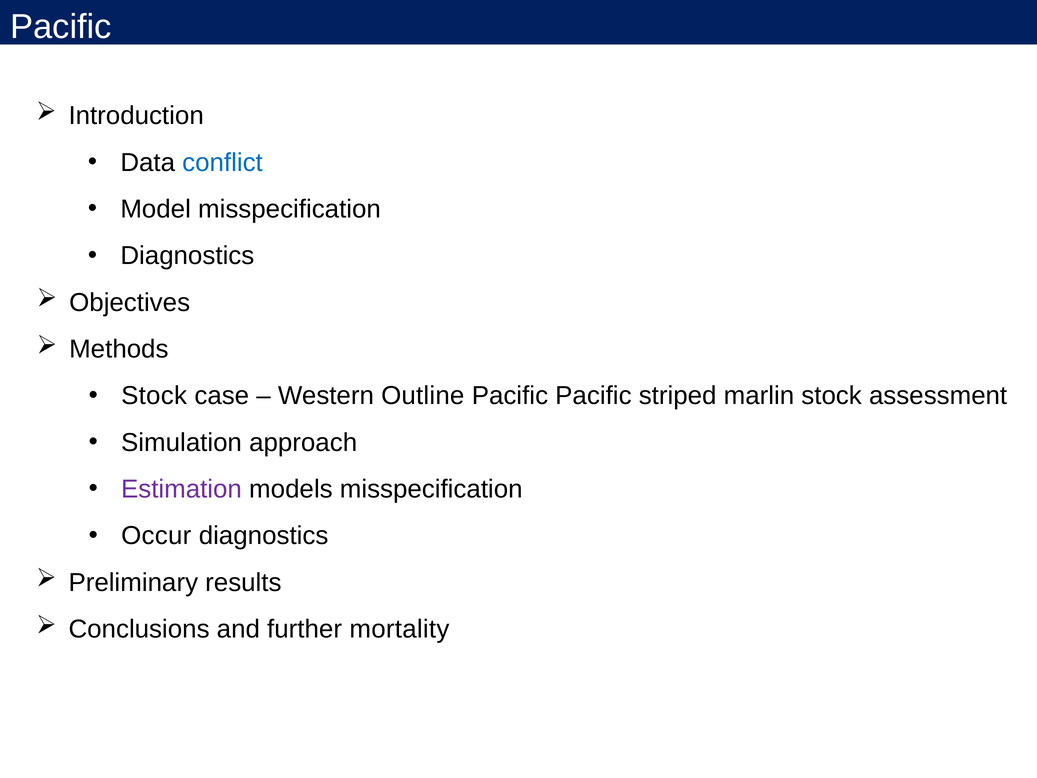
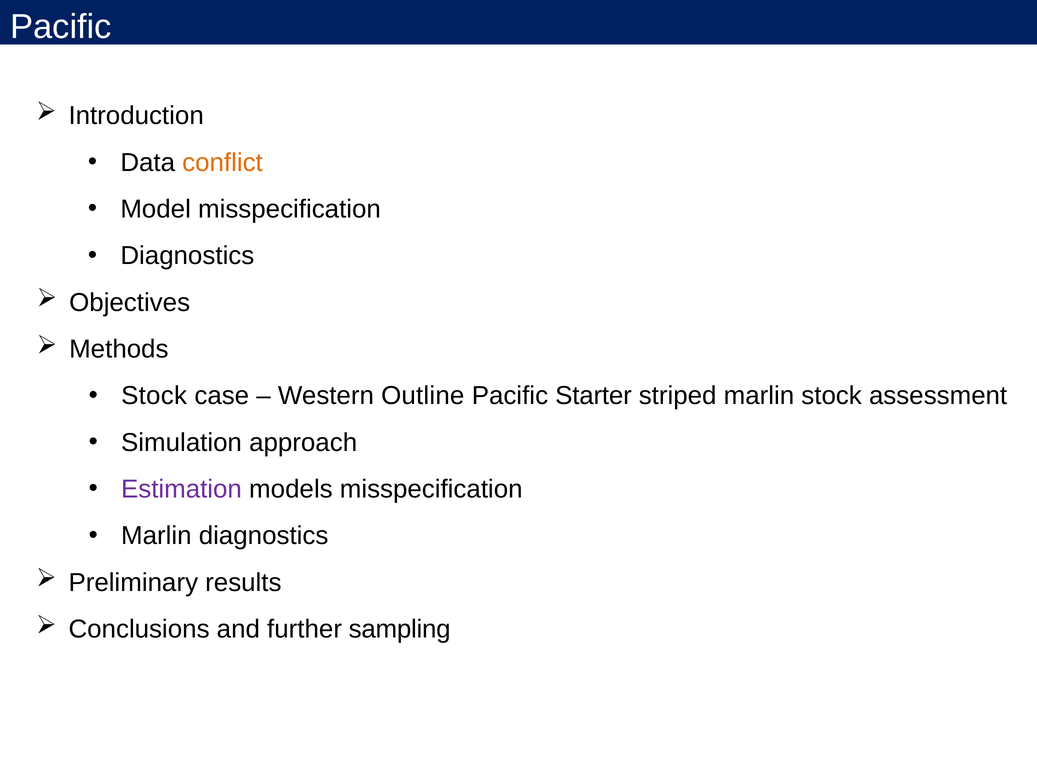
conflict colour: blue -> orange
Pacific Pacific: Pacific -> Starter
Occur at (156, 536): Occur -> Marlin
mortality: mortality -> sampling
